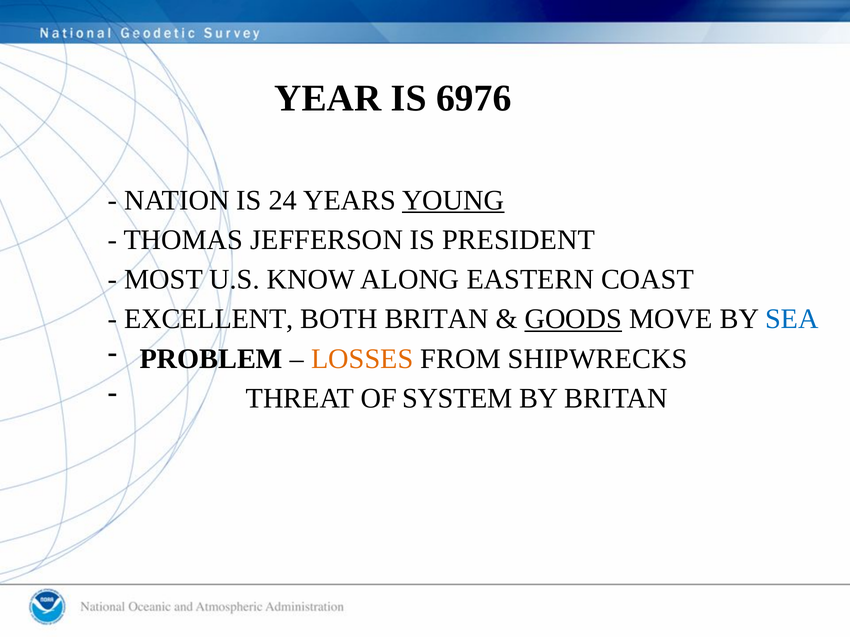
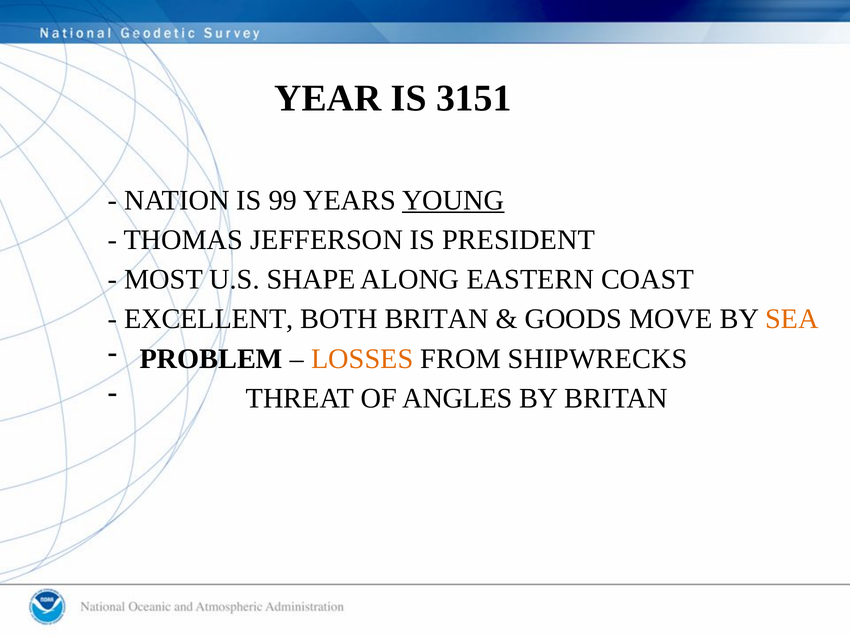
6976: 6976 -> 3151
24: 24 -> 99
KNOW: KNOW -> SHAPE
GOODS underline: present -> none
SEA colour: blue -> orange
SYSTEM: SYSTEM -> ANGLES
